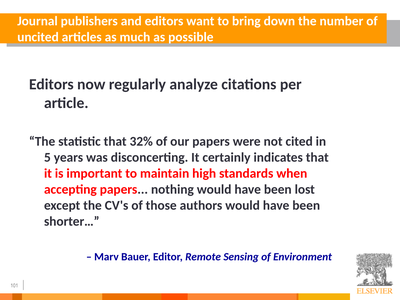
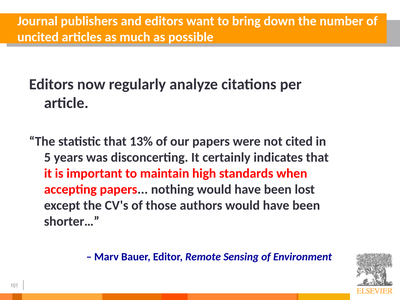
32%: 32% -> 13%
